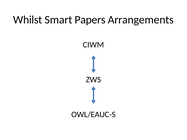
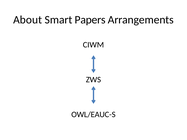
Whilst: Whilst -> About
